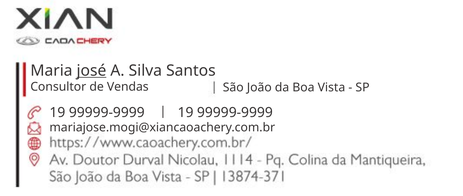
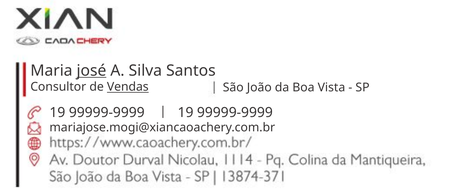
Vendas underline: none -> present
